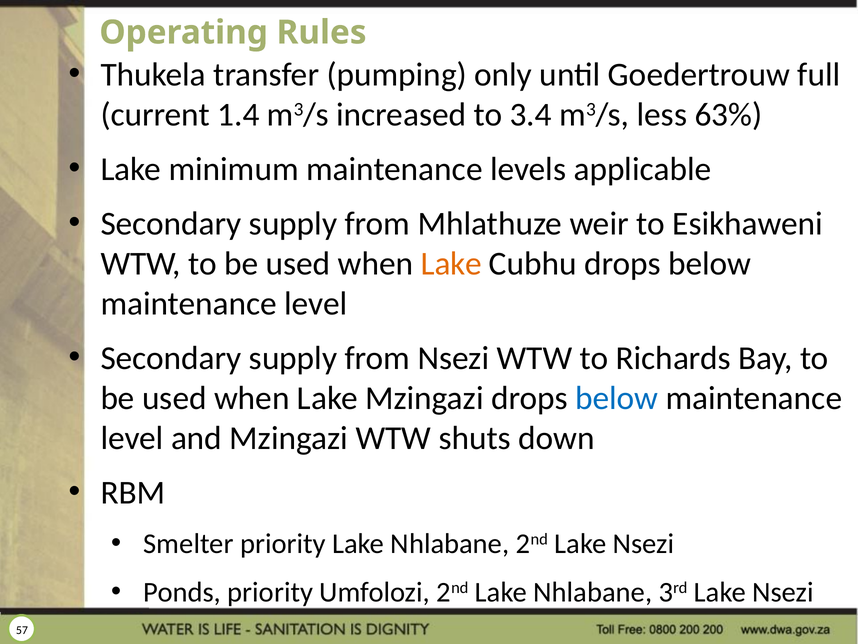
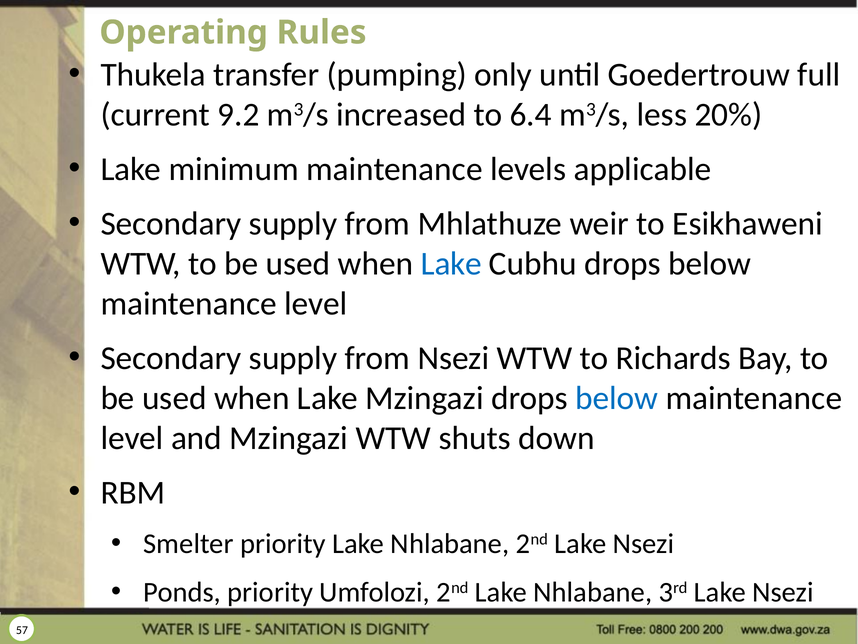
1.4: 1.4 -> 9.2
3.4: 3.4 -> 6.4
63%: 63% -> 20%
Lake at (451, 263) colour: orange -> blue
